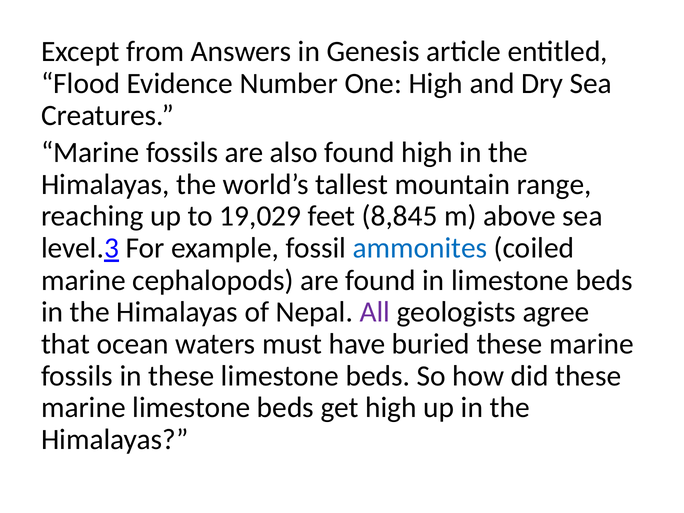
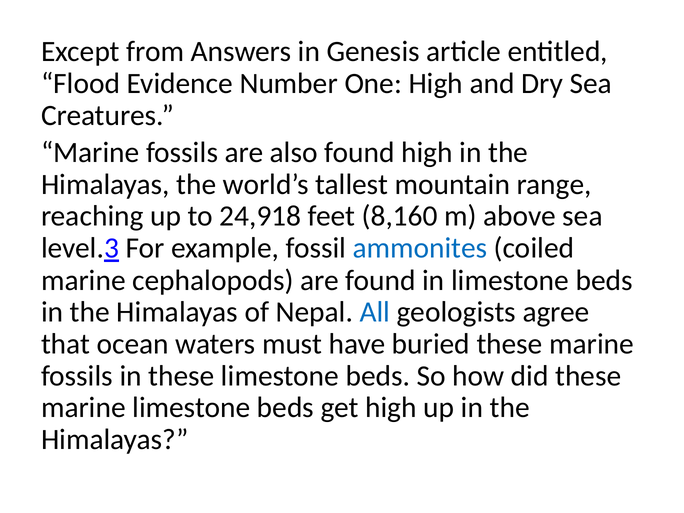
19,029: 19,029 -> 24,918
8,845: 8,845 -> 8,160
All colour: purple -> blue
